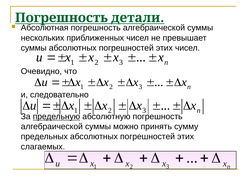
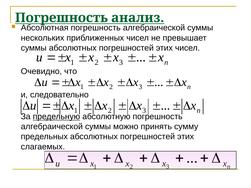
детали: детали -> анализ
